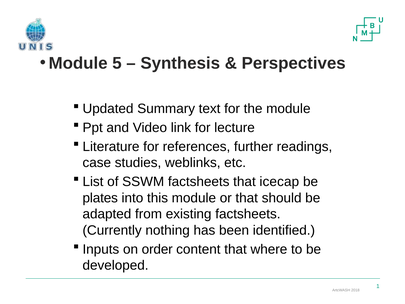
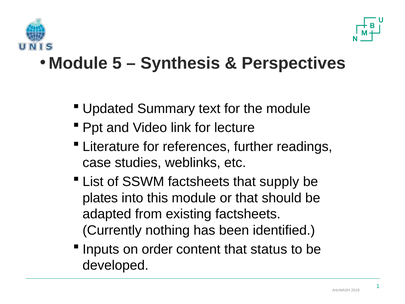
icecap: icecap -> supply
where: where -> status
